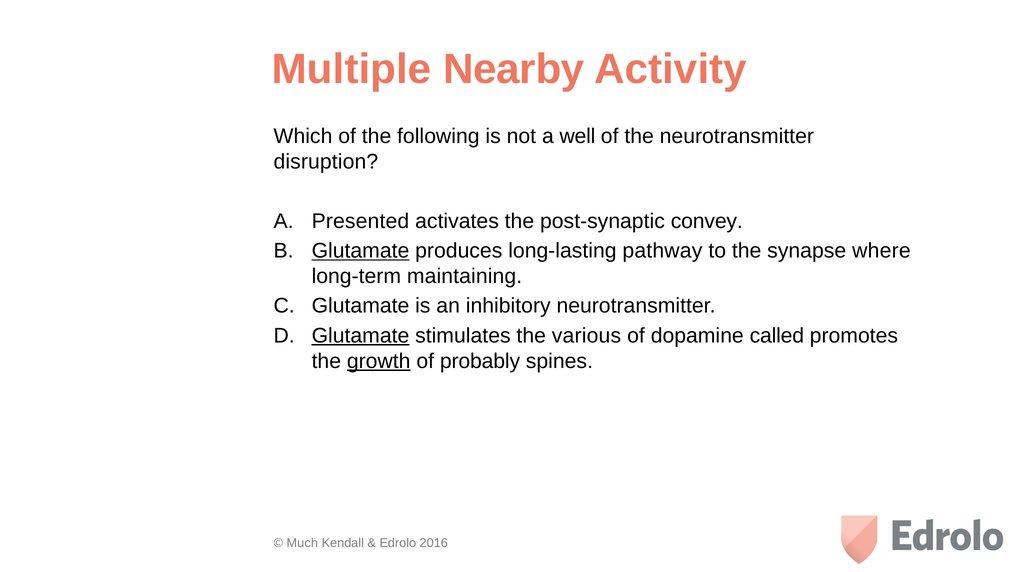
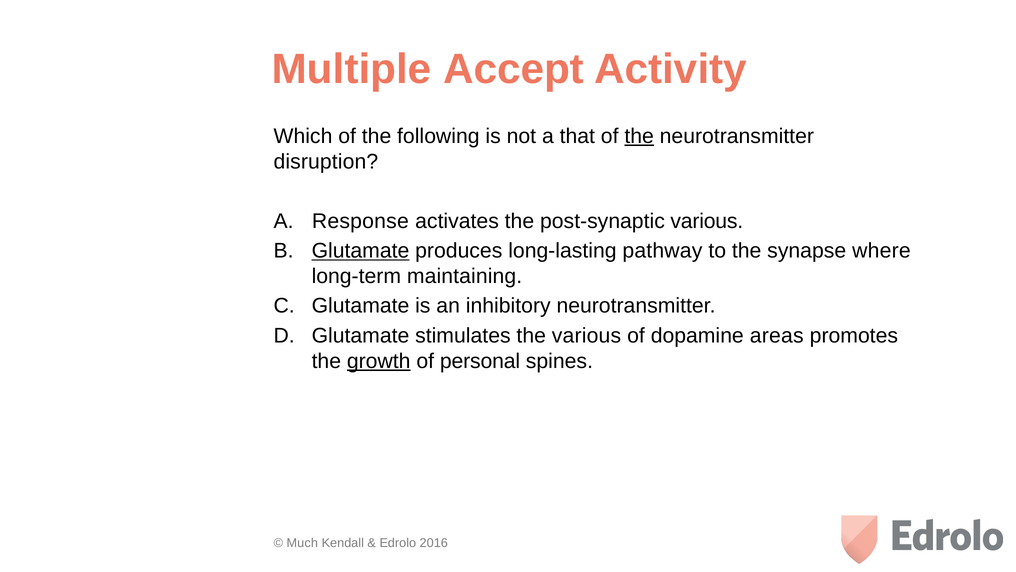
Nearby: Nearby -> Accept
well: well -> that
the at (639, 136) underline: none -> present
Presented: Presented -> Response
post-synaptic convey: convey -> various
Glutamate at (360, 335) underline: present -> none
called: called -> areas
probably: probably -> personal
